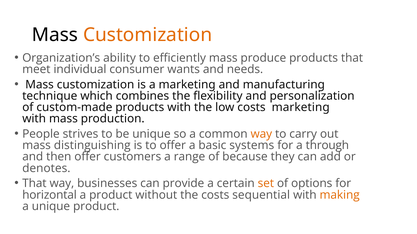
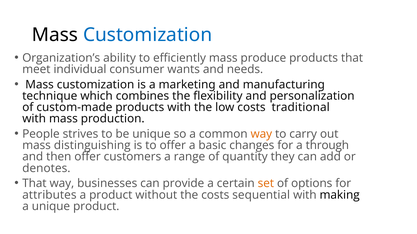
Customization at (148, 35) colour: orange -> blue
costs marketing: marketing -> traditional
systems: systems -> changes
because: because -> quantity
horizontal: horizontal -> attributes
making colour: orange -> black
